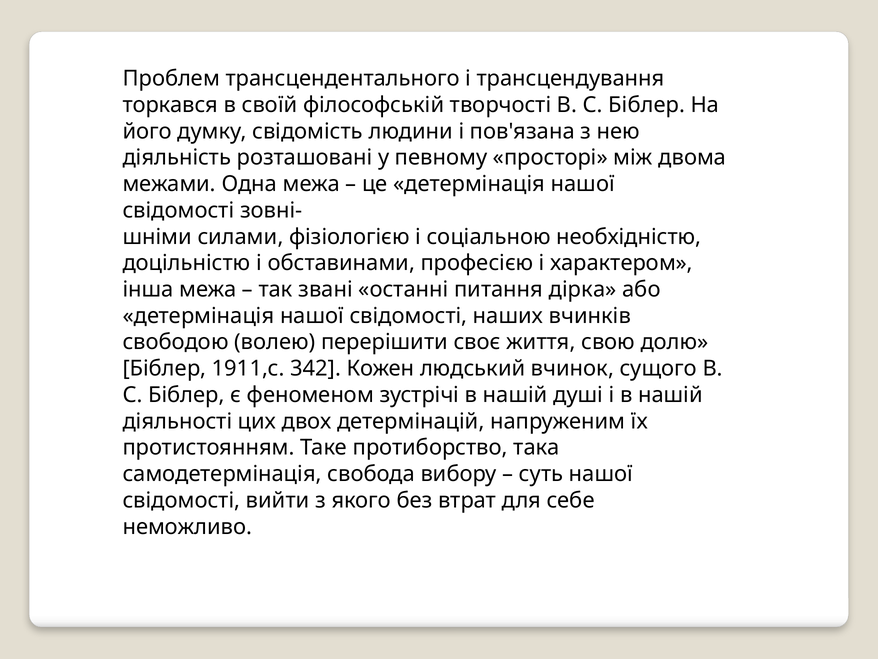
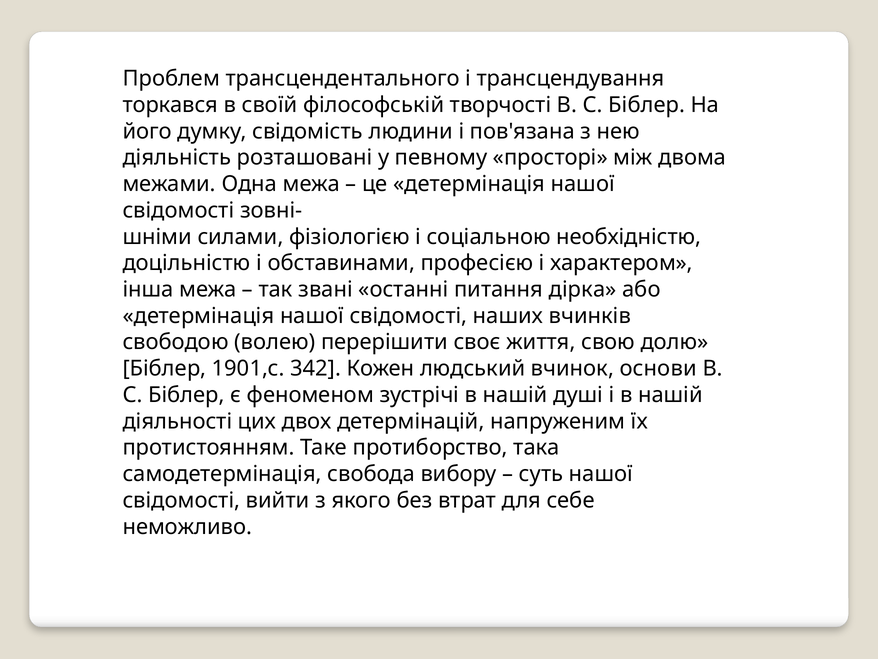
1911,с: 1911,с -> 1901,с
сущого: сущого -> основи
